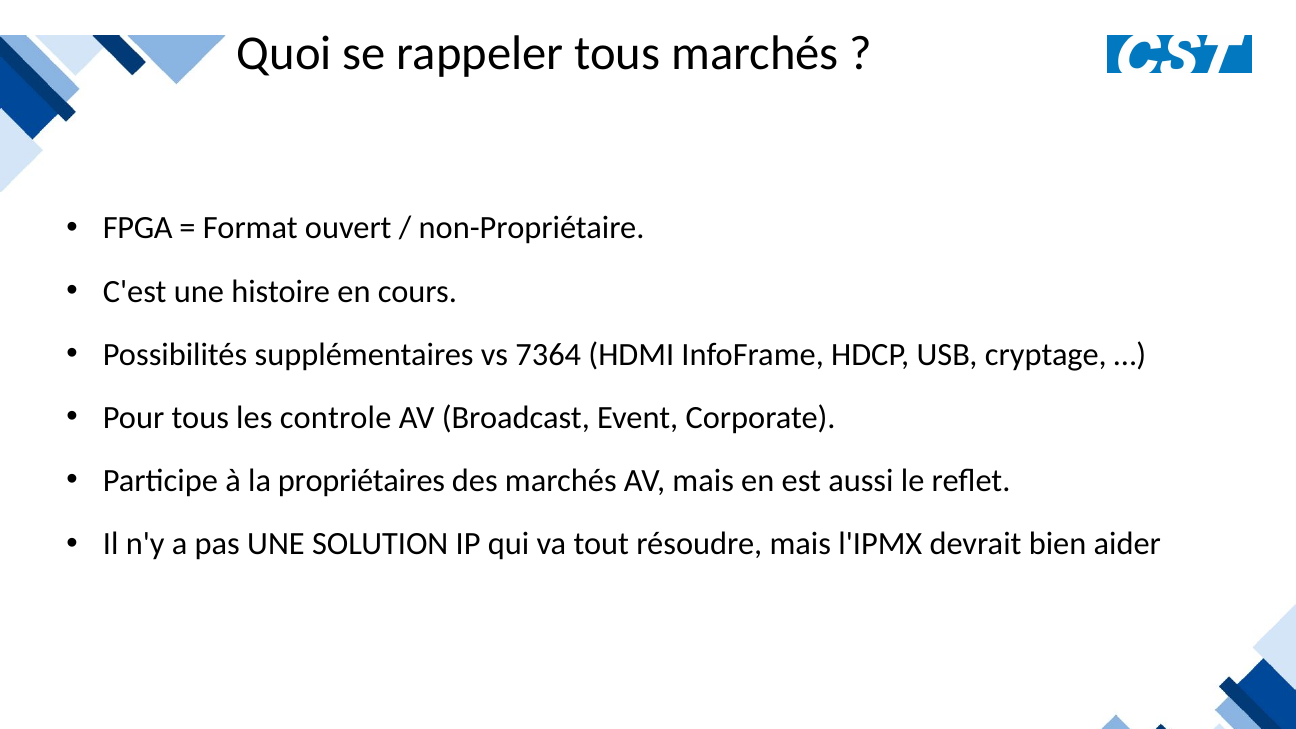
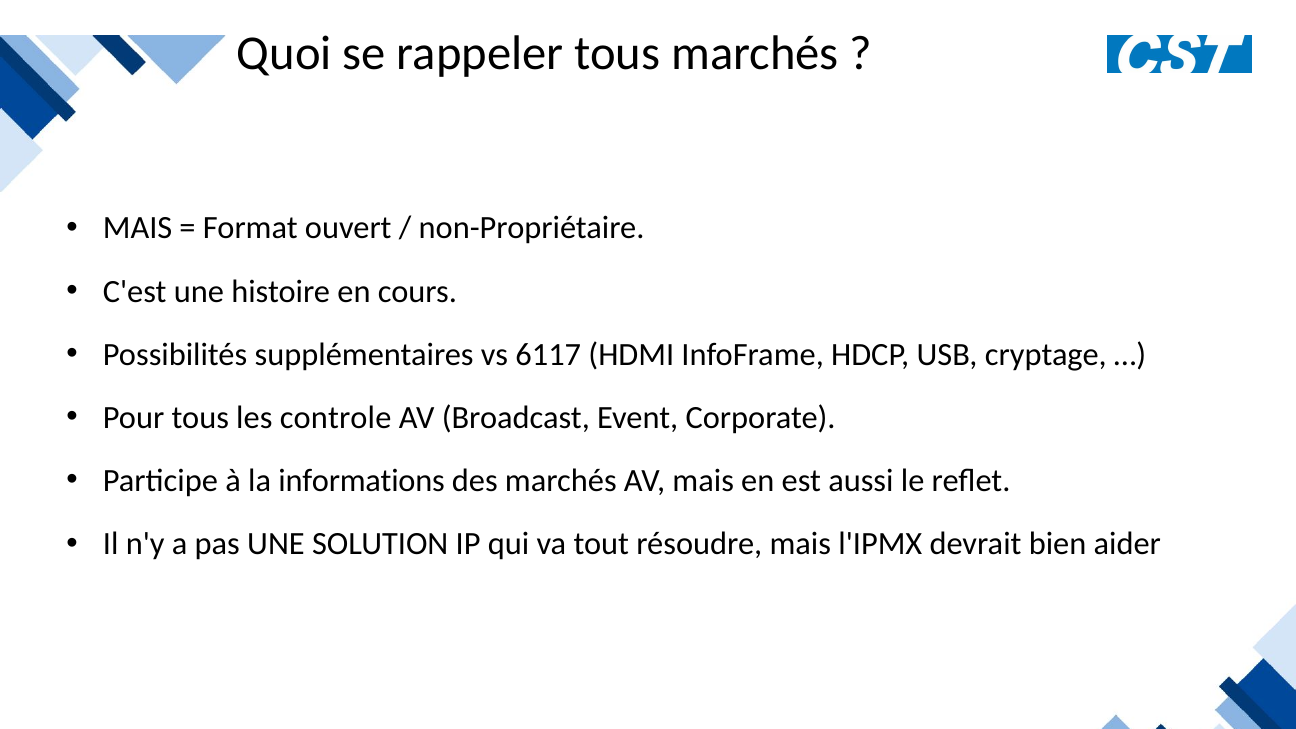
FPGA at (138, 228): FPGA -> MAIS
7364: 7364 -> 6117
propriétaires: propriétaires -> informations
